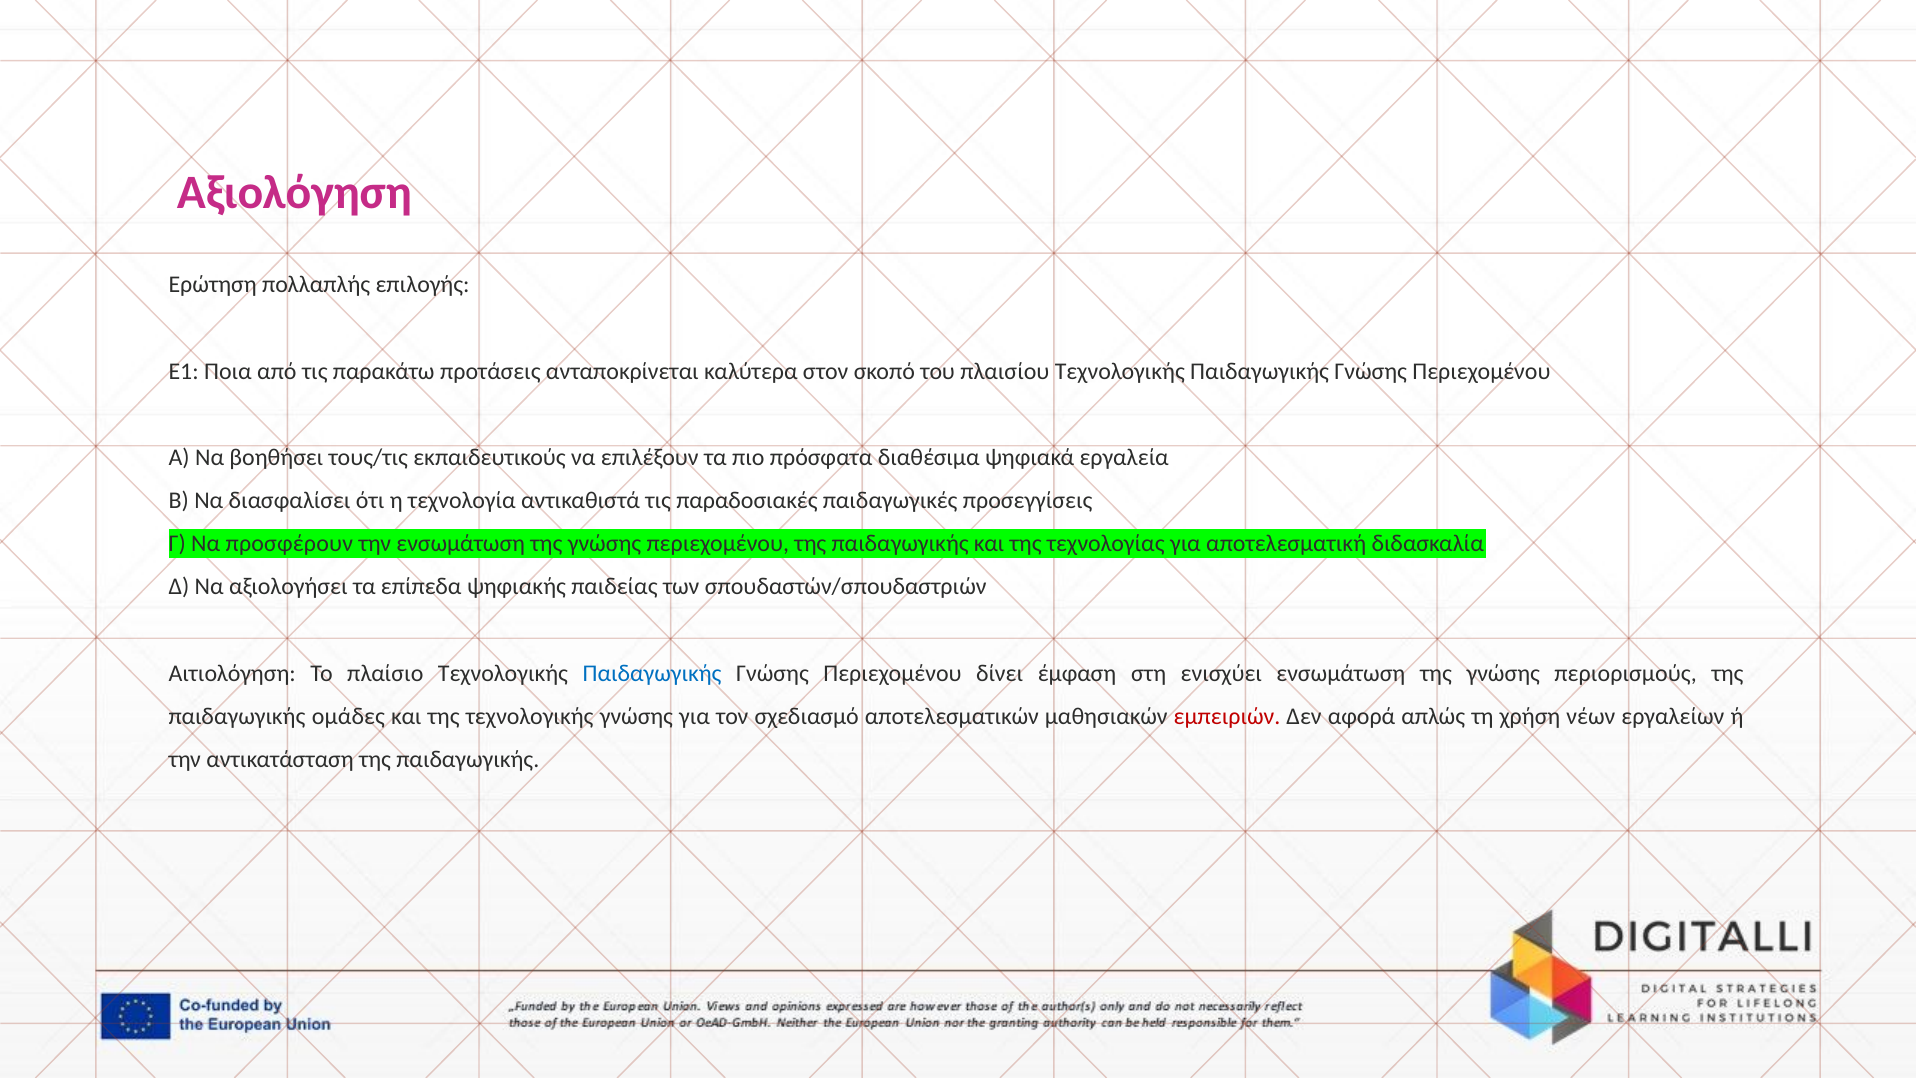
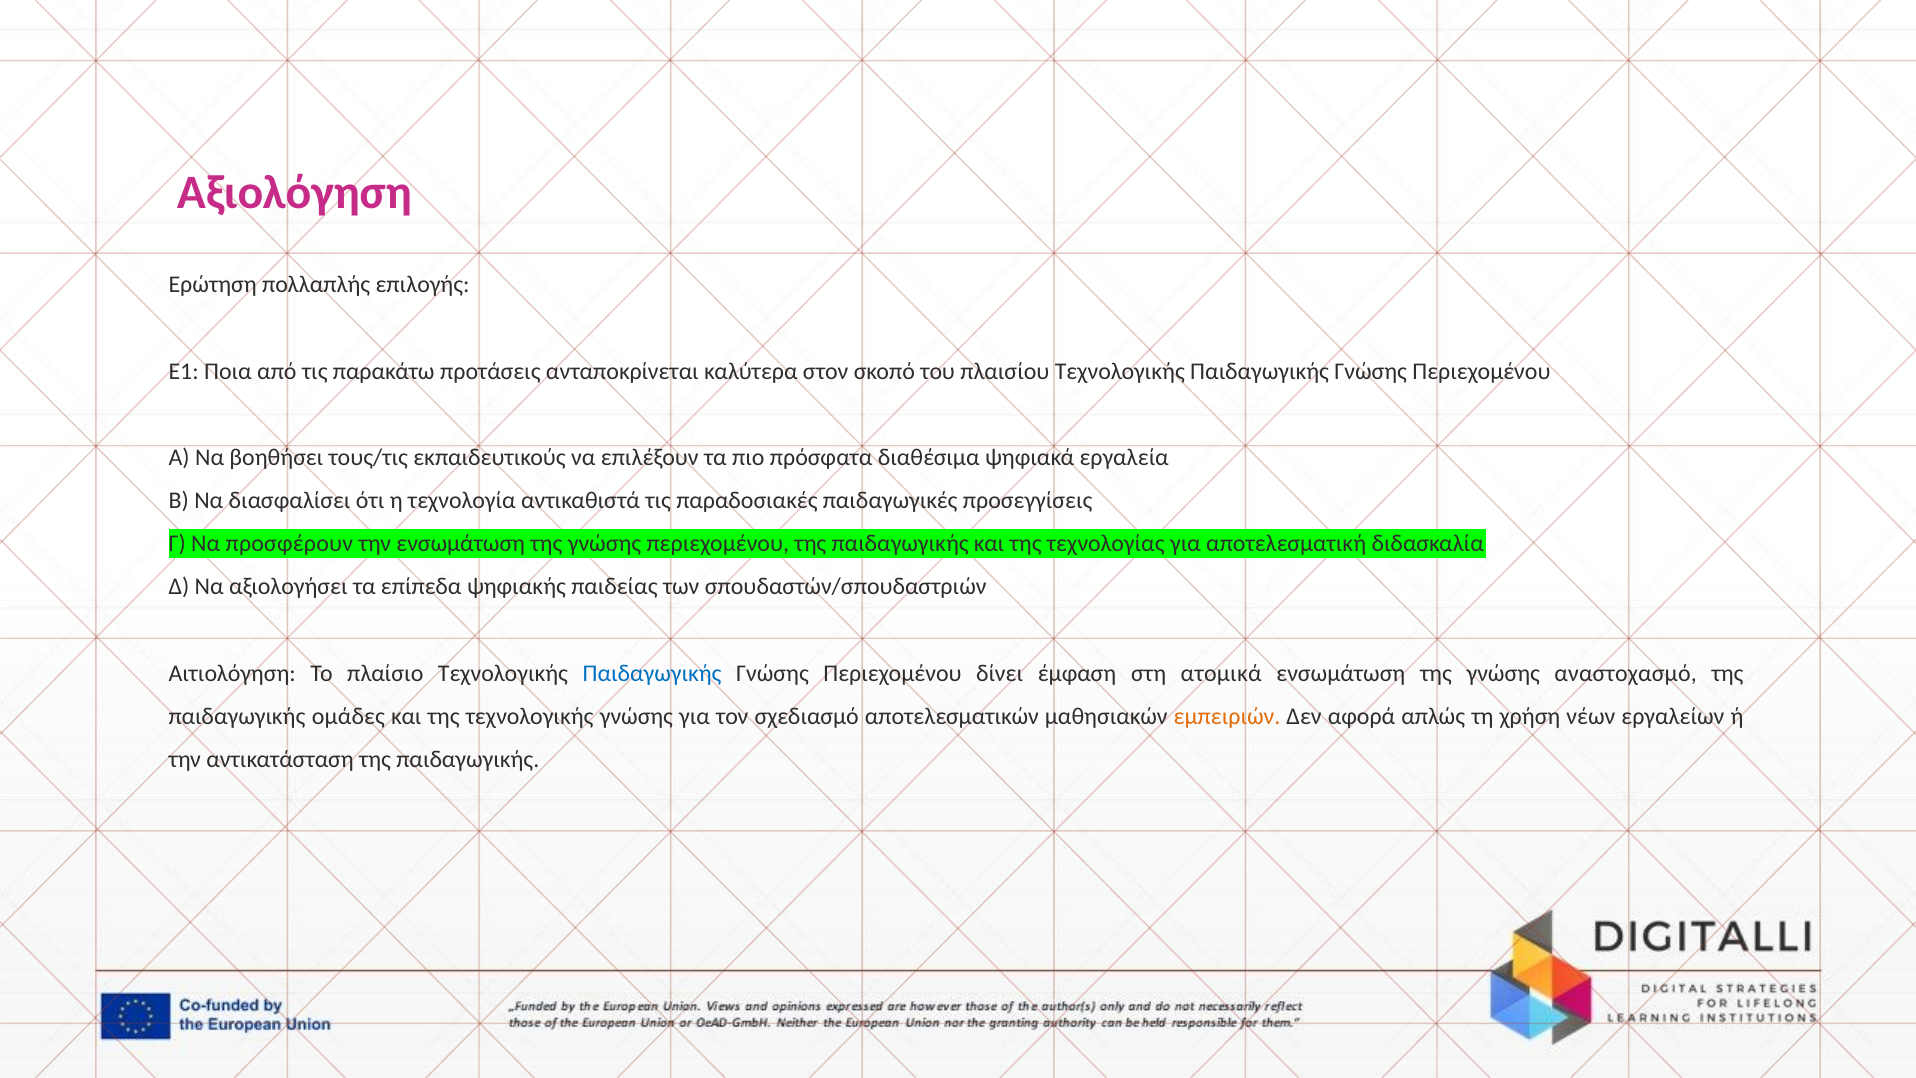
ενισχύει: ενισχύει -> ατομικά
περιορισμούς: περιορισμούς -> αναστοχασμό
εμπειριών colour: red -> orange
